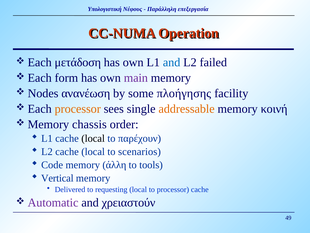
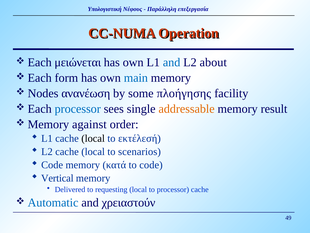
μετάδοση: μετάδοση -> μειώνεται
failed: failed -> about
main colour: purple -> blue
processor at (78, 109) colour: orange -> blue
κοινή: κοινή -> result
chassis: chassis -> against
παρέχουν: παρέχουν -> εκτέλεσή
άλλη: άλλη -> κατά
to tools: tools -> code
Automatic colour: purple -> blue
